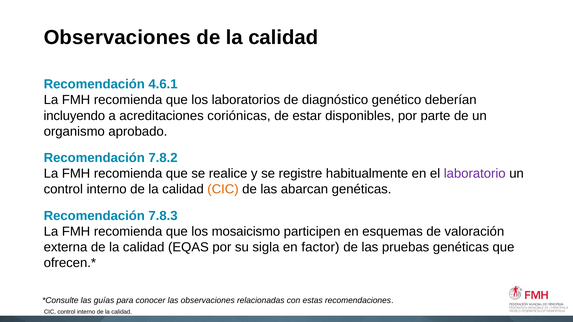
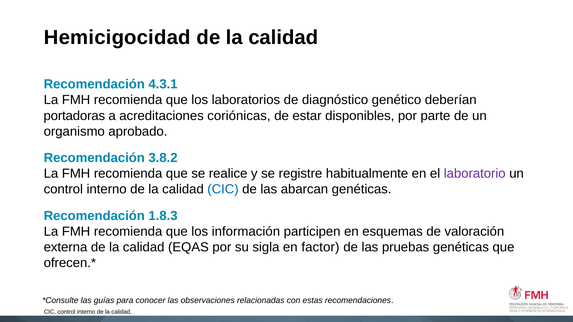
Observaciones at (117, 38): Observaciones -> Hemicigocidad
4.6.1: 4.6.1 -> 4.3.1
incluyendo: incluyendo -> portadoras
7.8.2: 7.8.2 -> 3.8.2
CIC at (223, 189) colour: orange -> blue
7.8.3: 7.8.3 -> 1.8.3
mosaicismo: mosaicismo -> información
